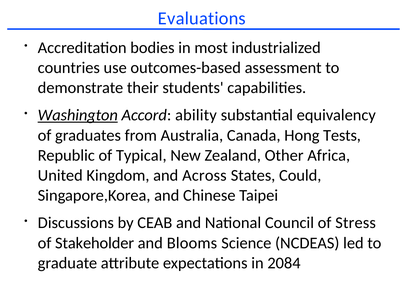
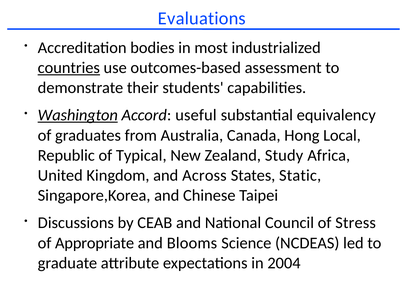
countries underline: none -> present
ability: ability -> useful
Tests: Tests -> Local
Other: Other -> Study
Could: Could -> Static
Stakeholder: Stakeholder -> Appropriate
2084: 2084 -> 2004
